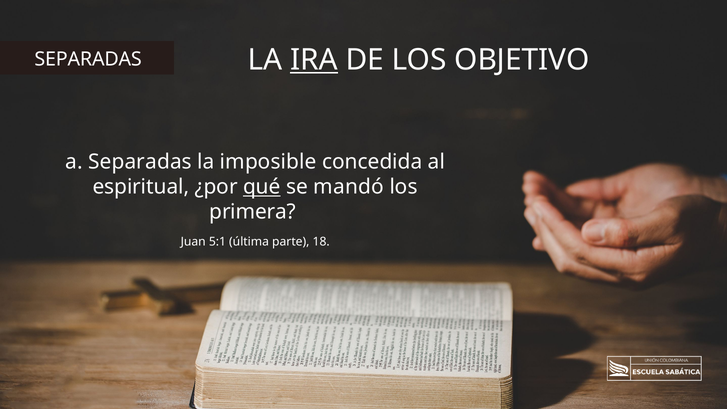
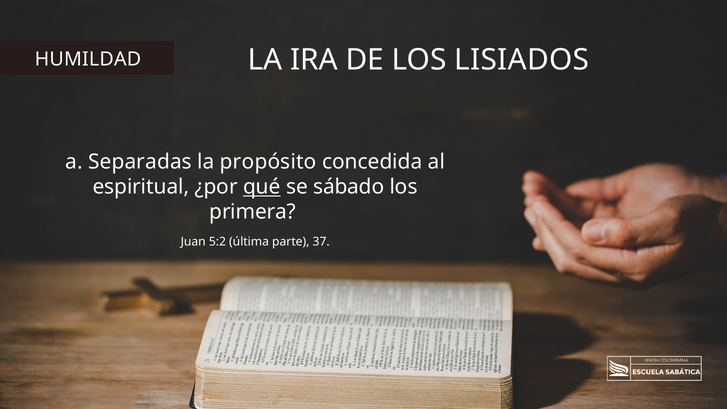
IRA underline: present -> none
OBJETIVO: OBJETIVO -> LISIADOS
SEPARADAS at (88, 59): SEPARADAS -> HUMILDAD
imposible: imposible -> propósito
mandó: mandó -> sábado
5:1: 5:1 -> 5:2
18: 18 -> 37
